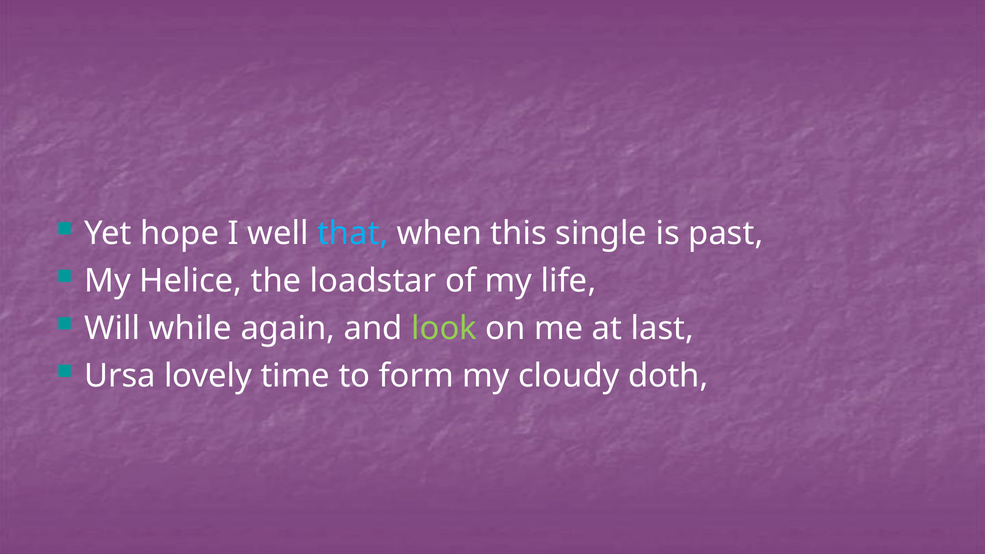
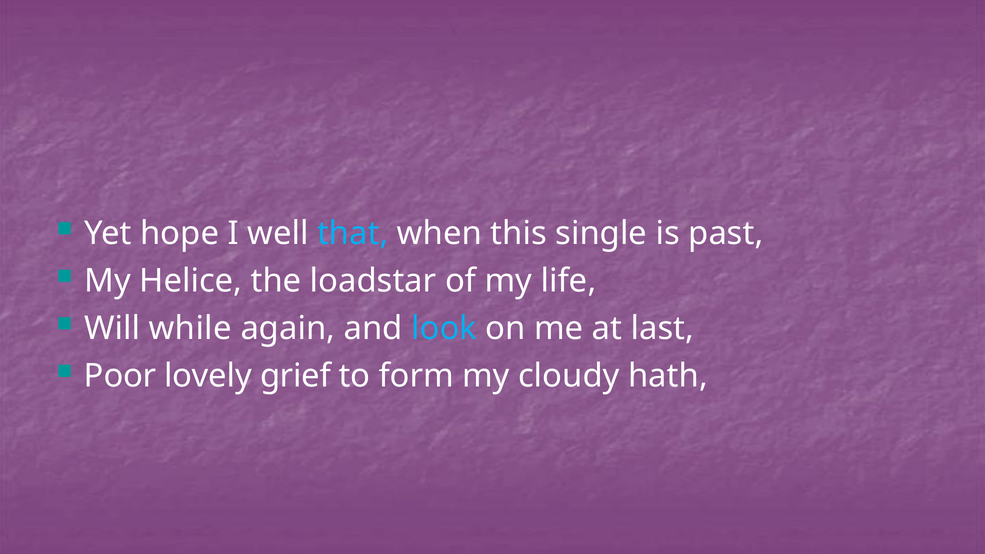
look colour: light green -> light blue
Ursa: Ursa -> Poor
time: time -> grief
doth: doth -> hath
